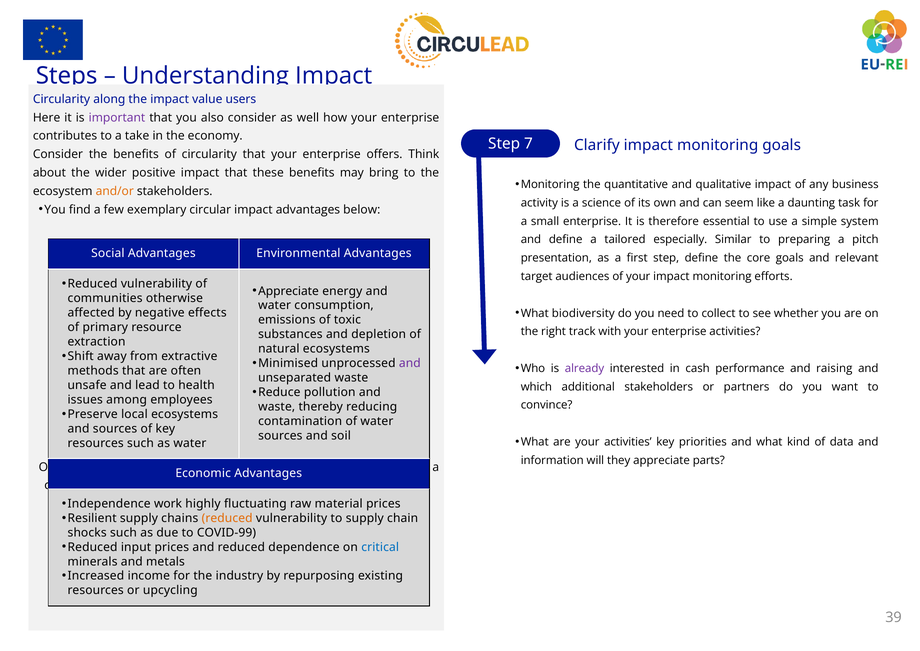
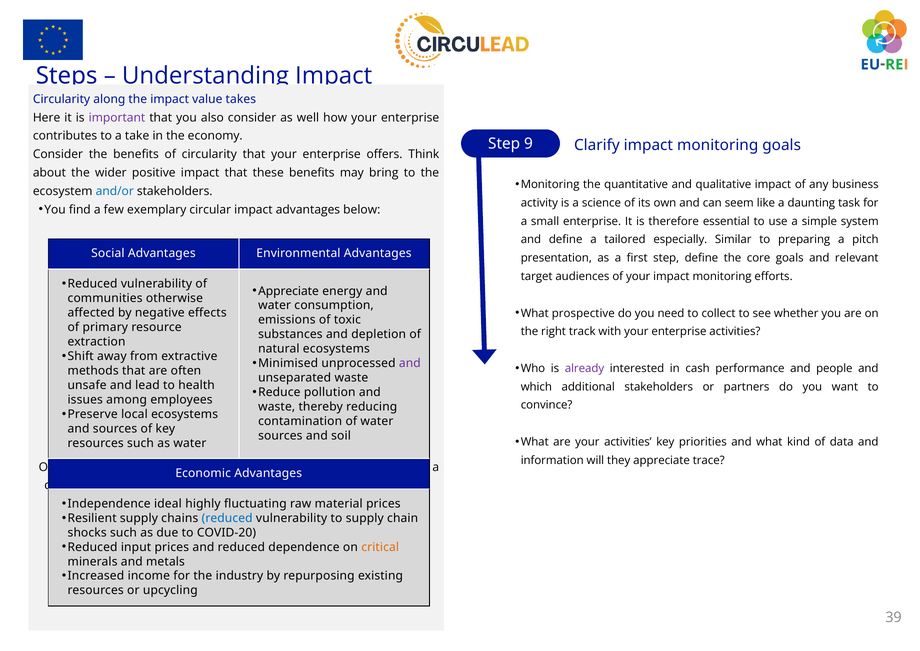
users: users -> takes
7: 7 -> 9
and/or colour: orange -> blue
biodiversity: biodiversity -> prospective
raising: raising -> people
parts: parts -> trace
work: work -> ideal
reduced at (227, 518) colour: orange -> blue
COVID-99: COVID-99 -> COVID-20
critical colour: blue -> orange
